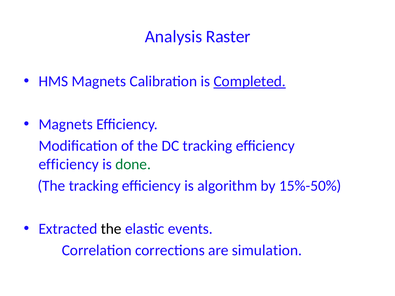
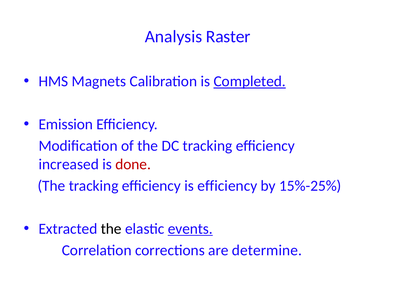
Magnets at (66, 124): Magnets -> Emission
efficiency at (69, 164): efficiency -> increased
done colour: green -> red
is algorithm: algorithm -> efficiency
15%-50%: 15%-50% -> 15%-25%
events underline: none -> present
simulation: simulation -> determine
